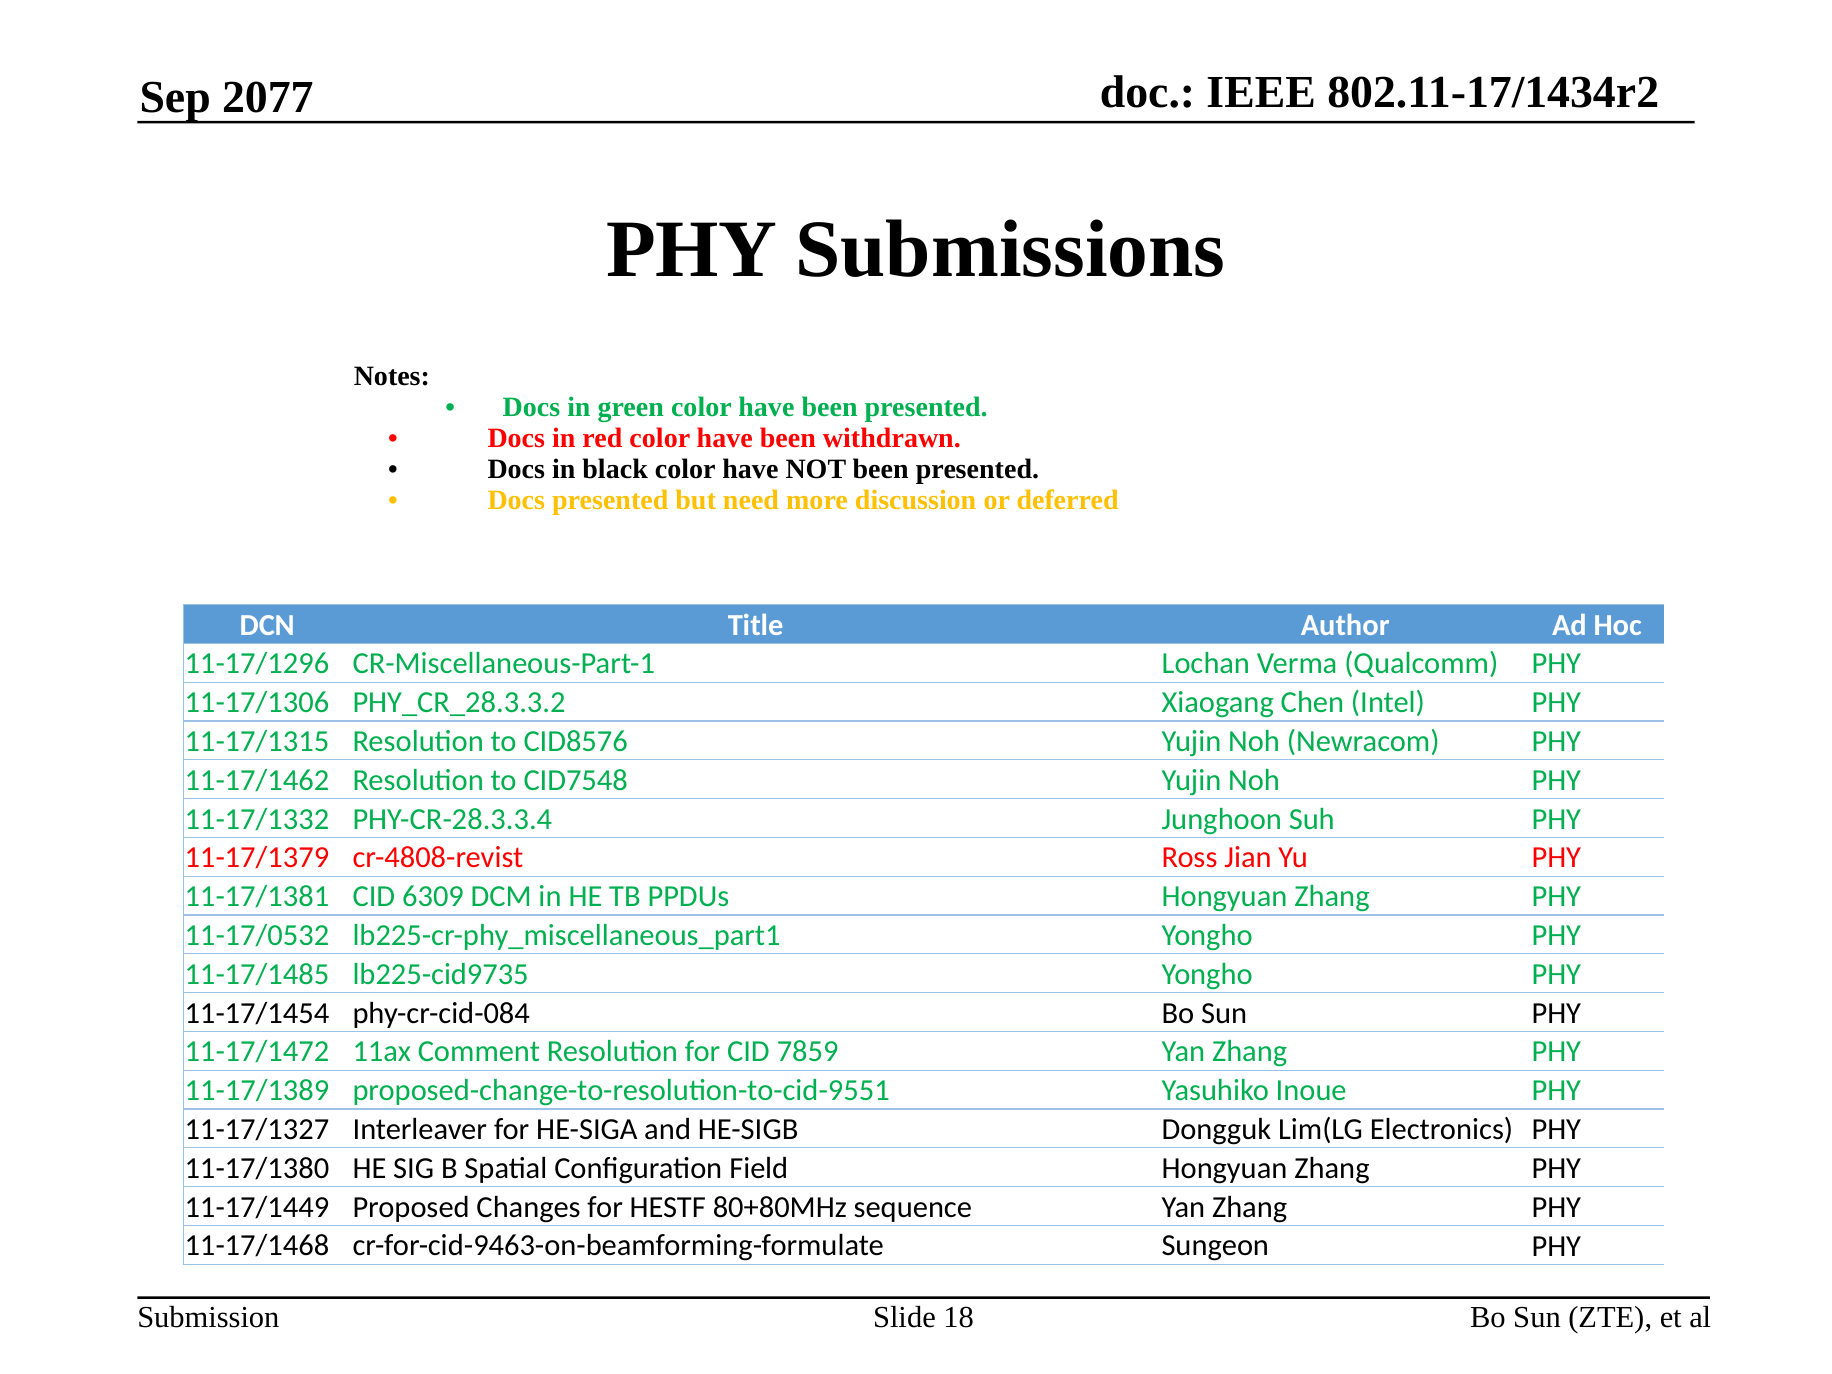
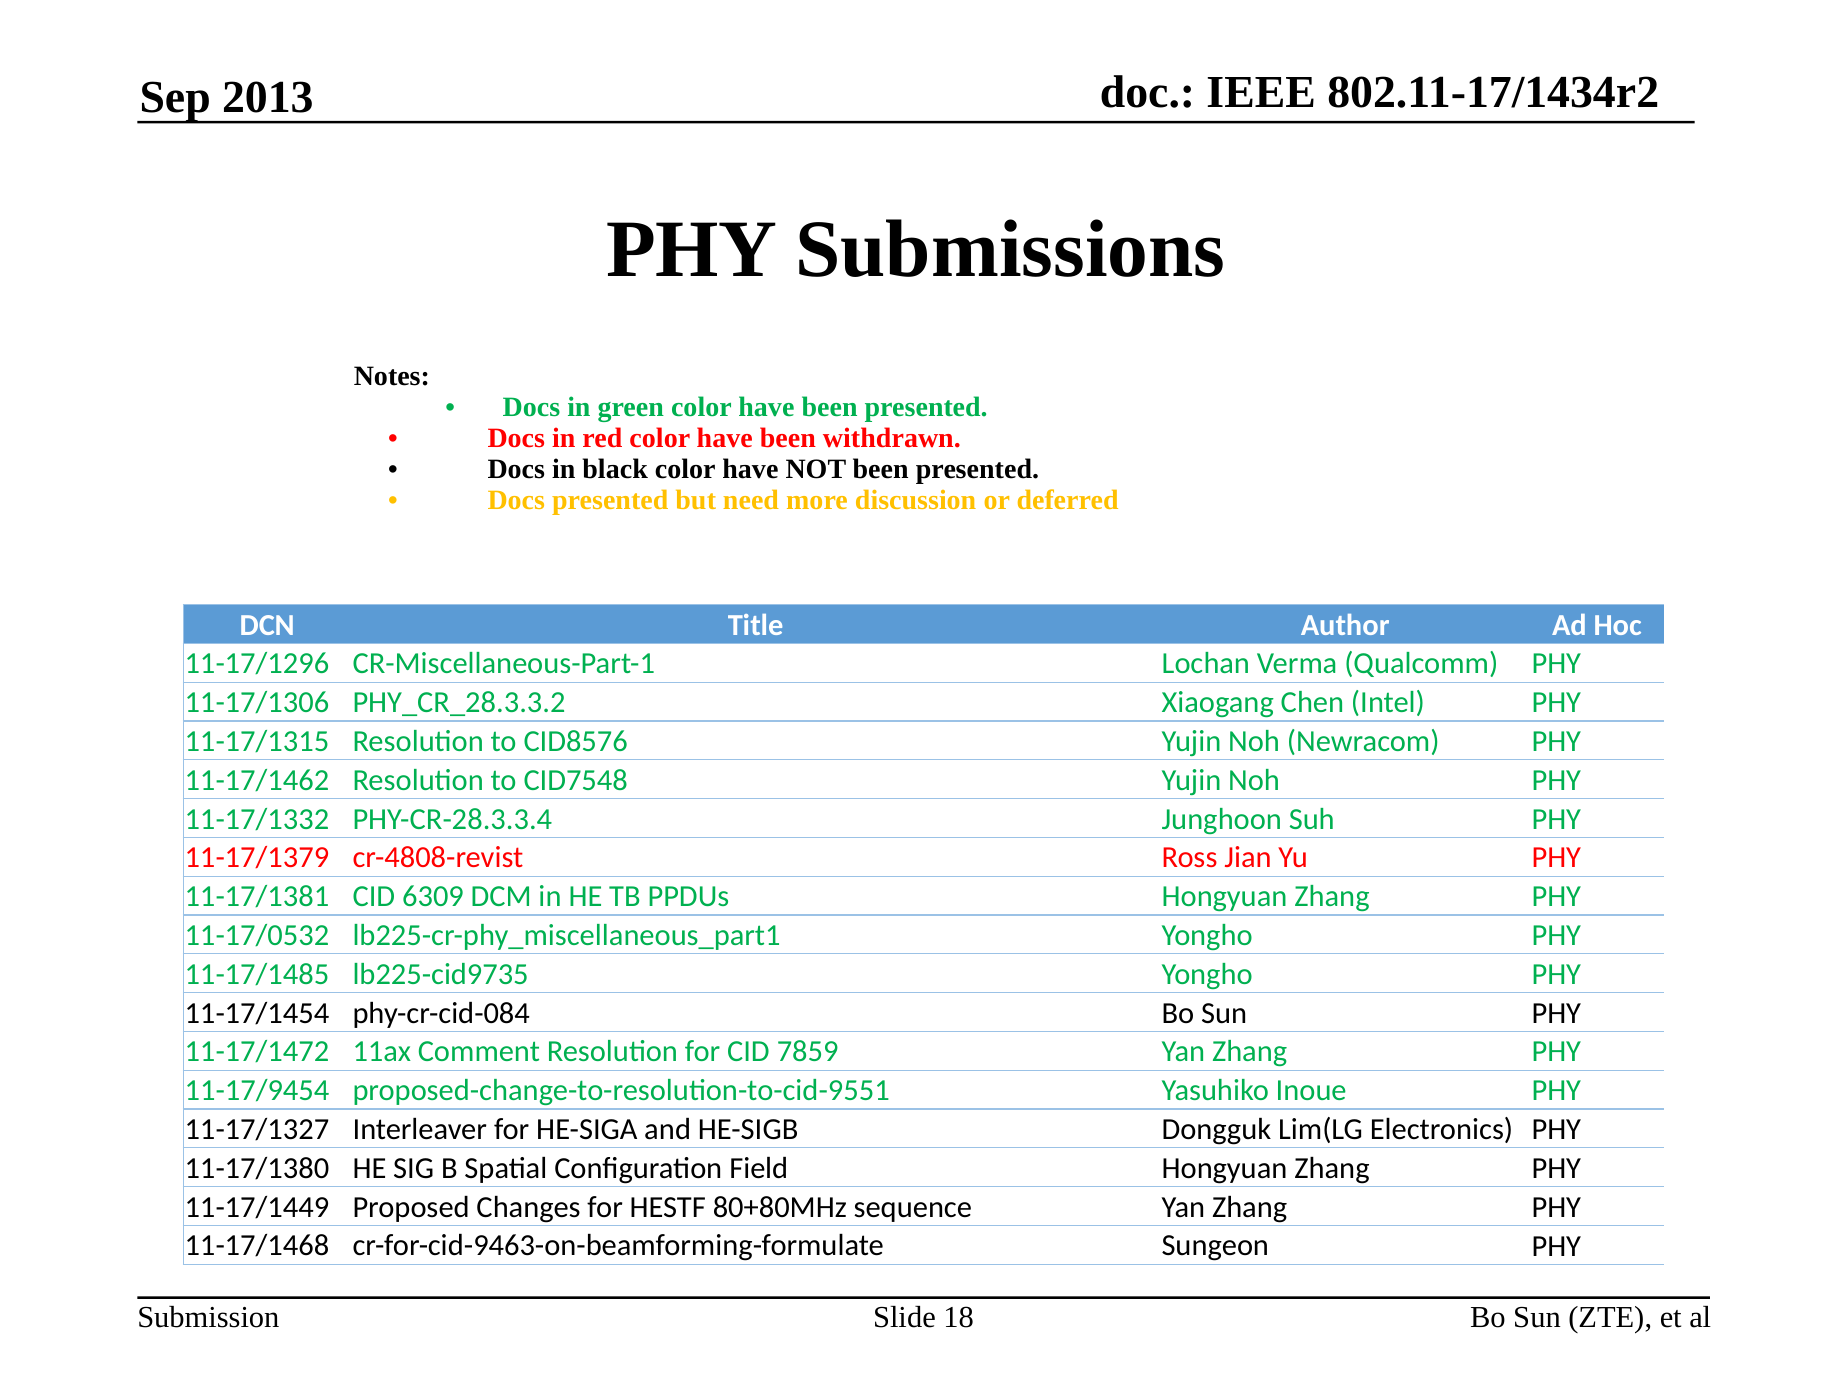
2077: 2077 -> 2013
11-17/1389: 11-17/1389 -> 11-17/9454
